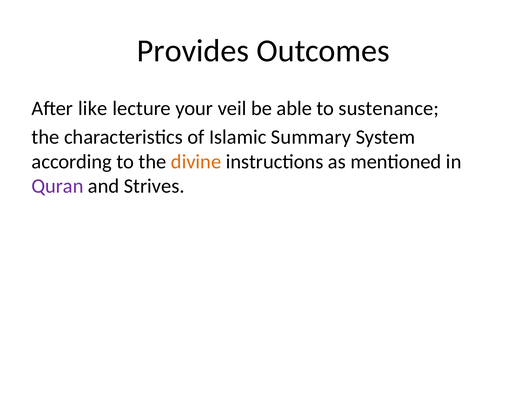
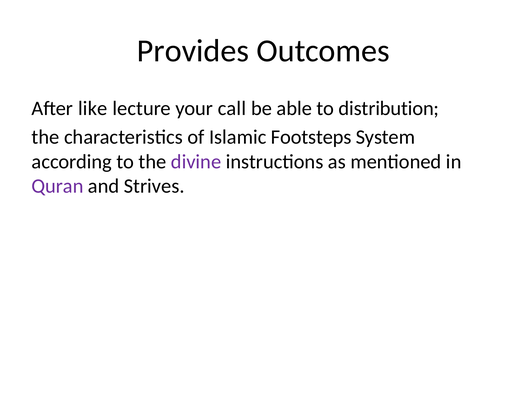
veil: veil -> call
sustenance: sustenance -> distribution
Summary: Summary -> Footsteps
divine colour: orange -> purple
